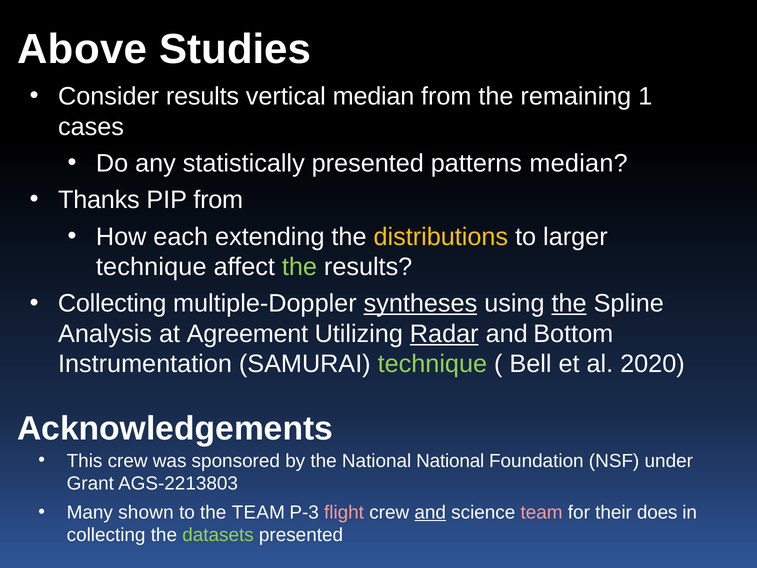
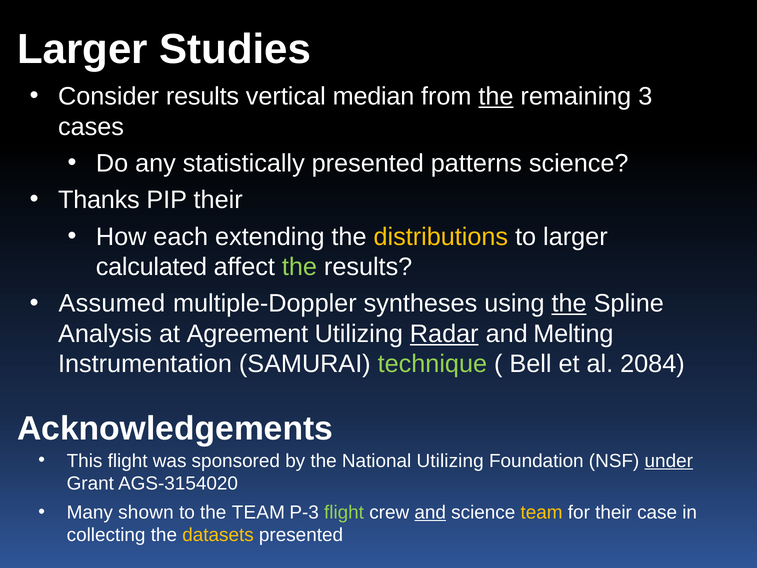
Above at (82, 49): Above -> Larger
the at (496, 96) underline: none -> present
1: 1 -> 3
patterns median: median -> science
PIP from: from -> their
technique at (151, 267): technique -> calculated
Collecting at (112, 303): Collecting -> Assumed
syntheses underline: present -> none
Bottom: Bottom -> Melting
2020: 2020 -> 2084
This crew: crew -> flight
National National: National -> Utilizing
under underline: none -> present
AGS-2213803: AGS-2213803 -> AGS-3154020
flight at (344, 512) colour: pink -> light green
team at (542, 512) colour: pink -> yellow
does: does -> case
datasets colour: light green -> yellow
